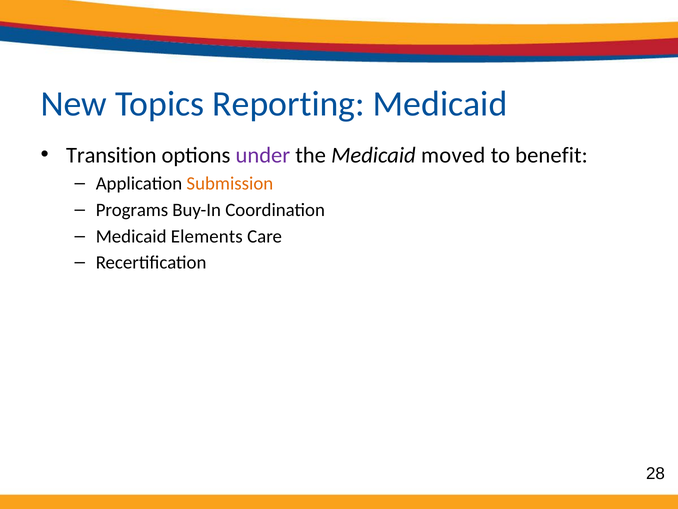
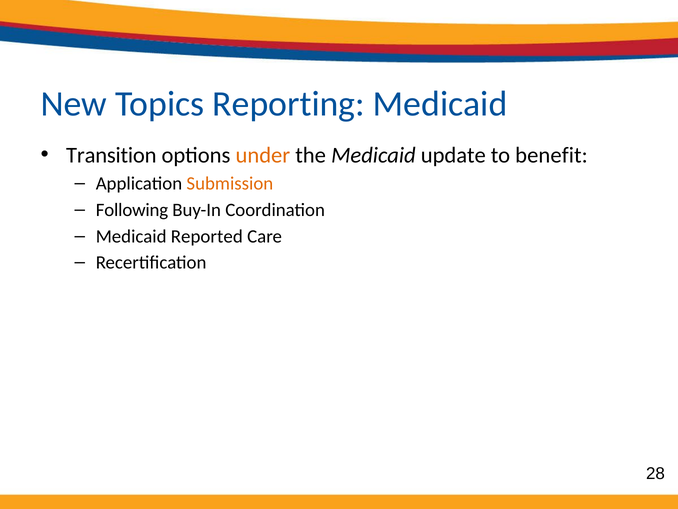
under colour: purple -> orange
moved: moved -> update
Programs: Programs -> Following
Elements: Elements -> Reported
